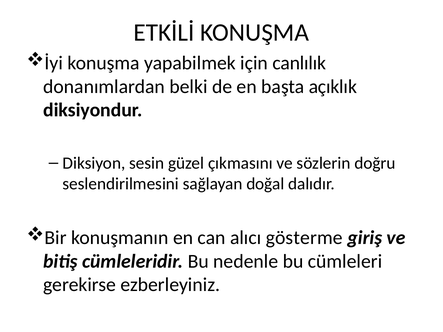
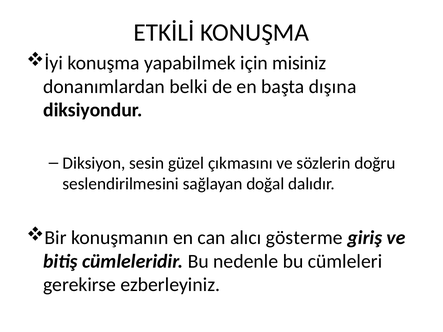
canlılık: canlılık -> misiniz
açıklık: açıklık -> dışına
